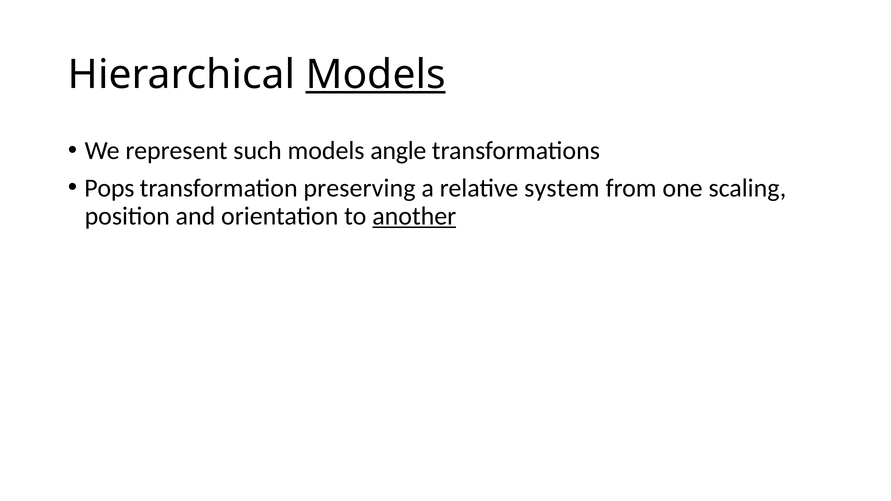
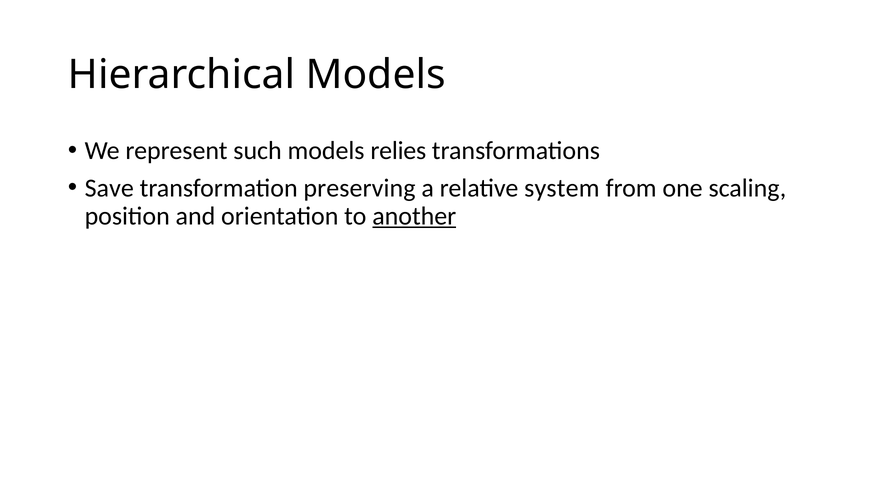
Models at (376, 75) underline: present -> none
angle: angle -> relies
Pops: Pops -> Save
